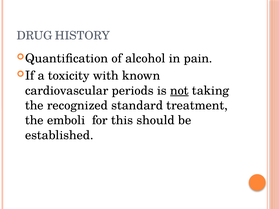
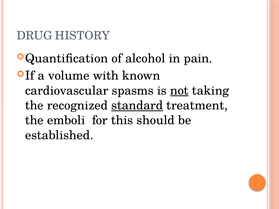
toxicity: toxicity -> volume
periods: periods -> spasms
standard underline: none -> present
